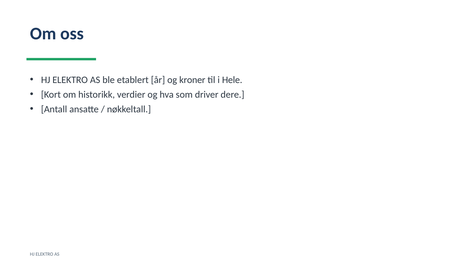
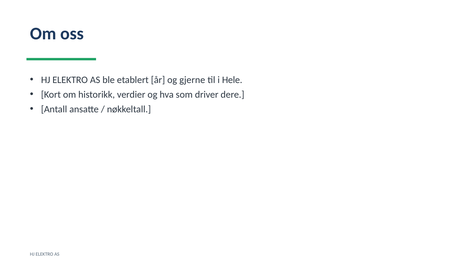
kroner: kroner -> gjerne
